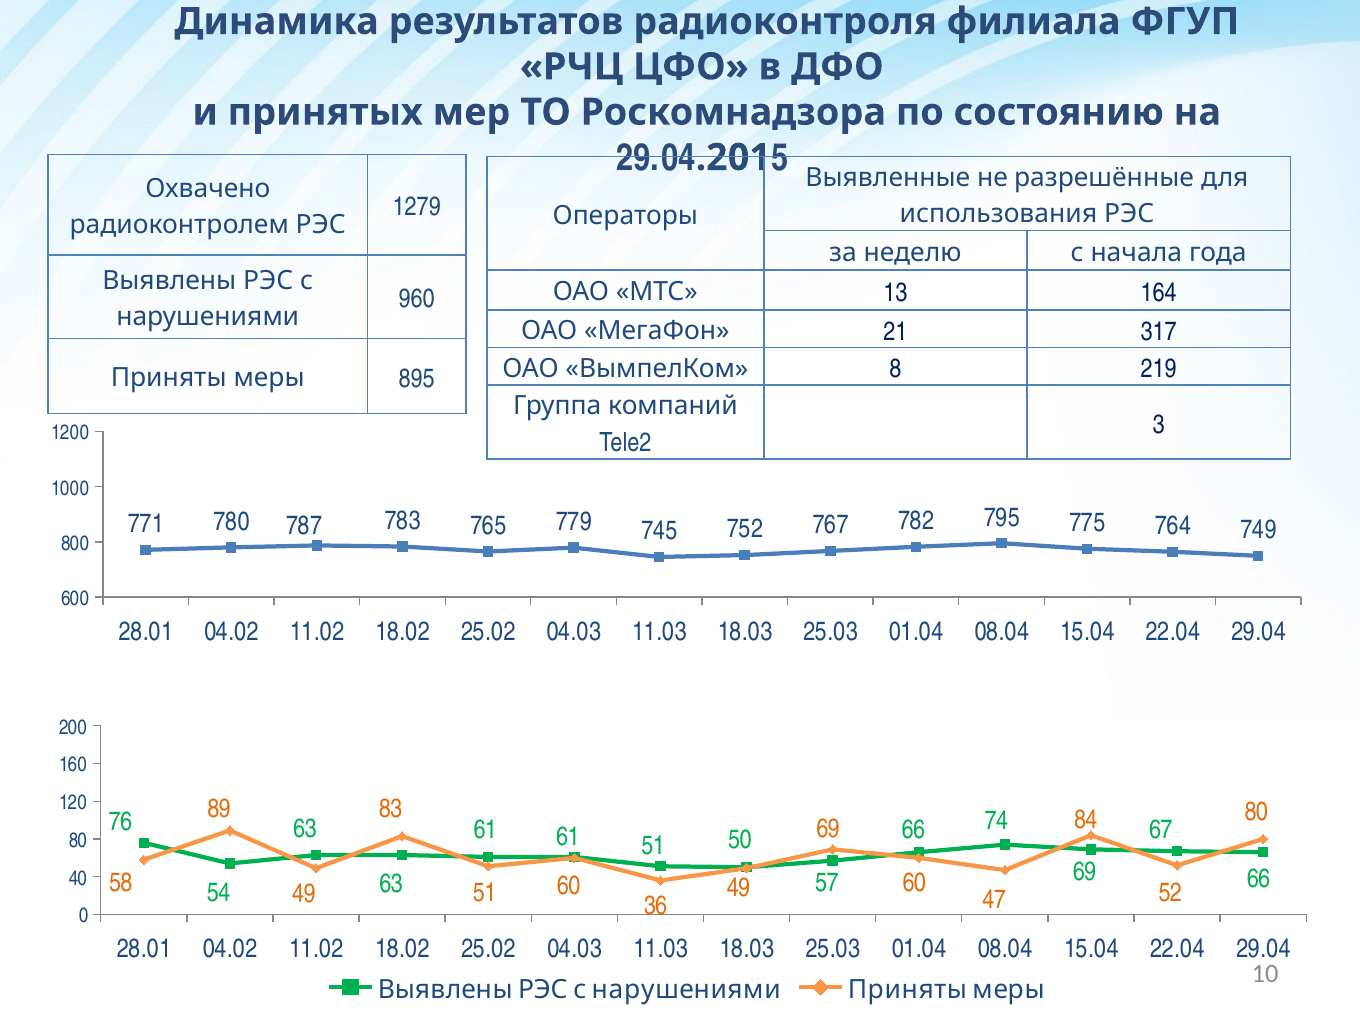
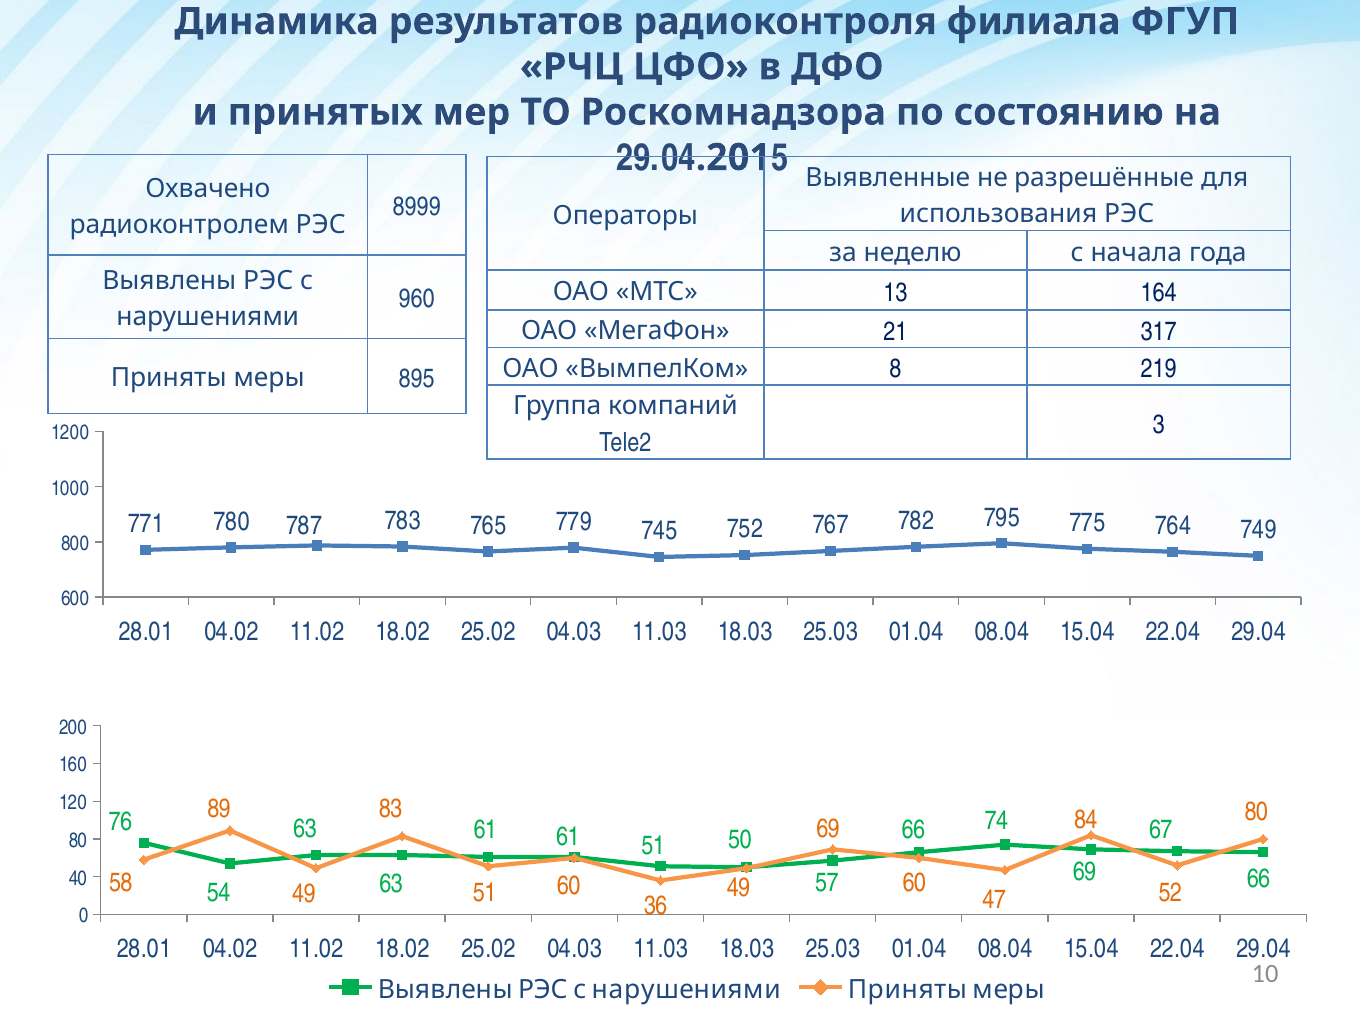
1279: 1279 -> 8999
